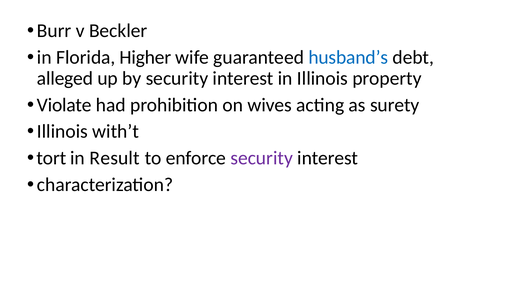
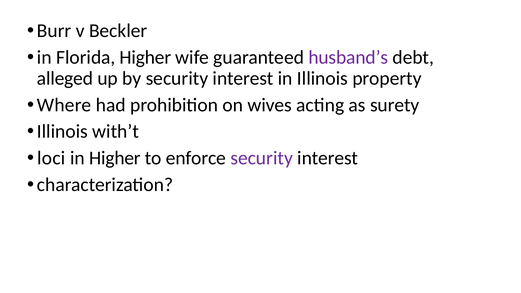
husband’s colour: blue -> purple
Violate: Violate -> Where
tort: tort -> loci
in Result: Result -> Higher
